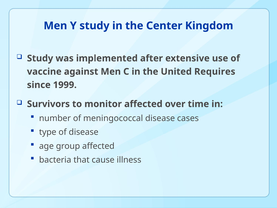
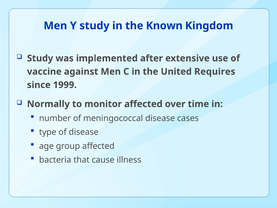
Center: Center -> Known
Survivors: Survivors -> Normally
